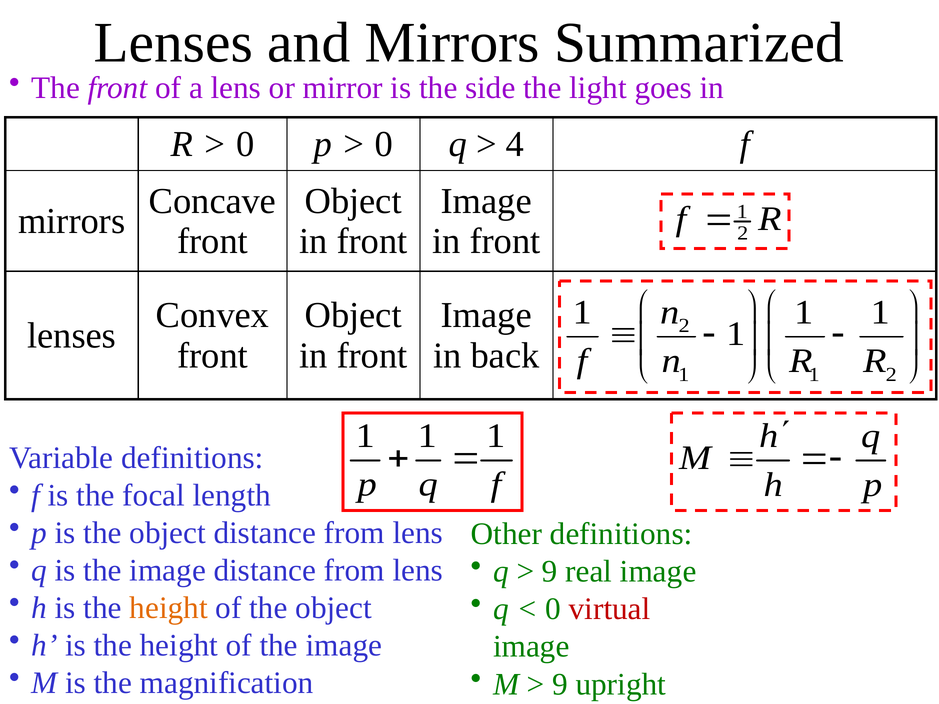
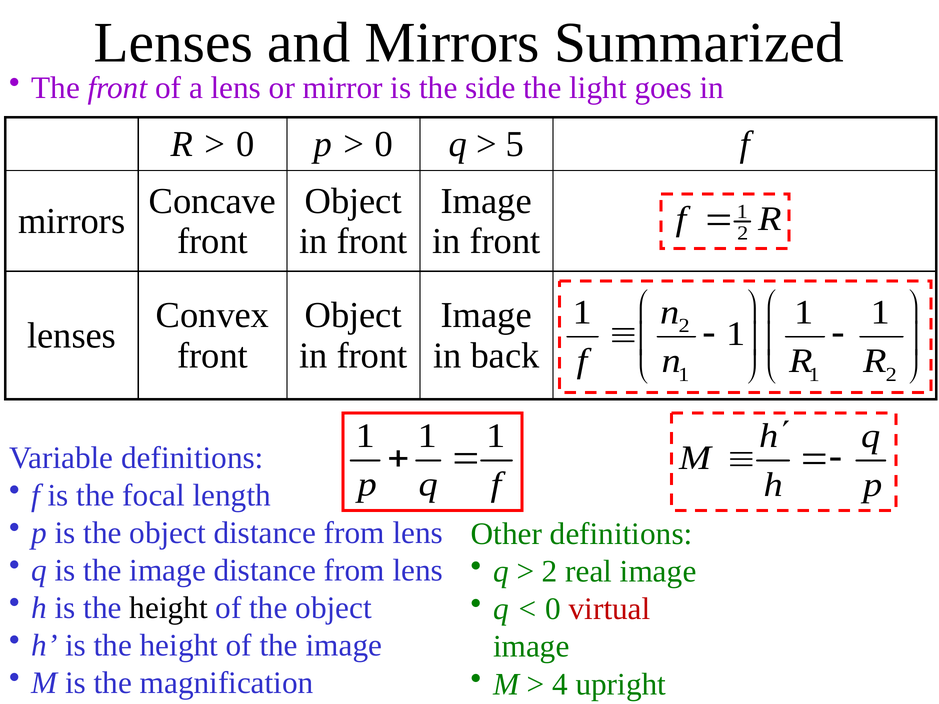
4: 4 -> 5
9 at (550, 572): 9 -> 2
height at (169, 608) colour: orange -> black
9 at (560, 684): 9 -> 4
